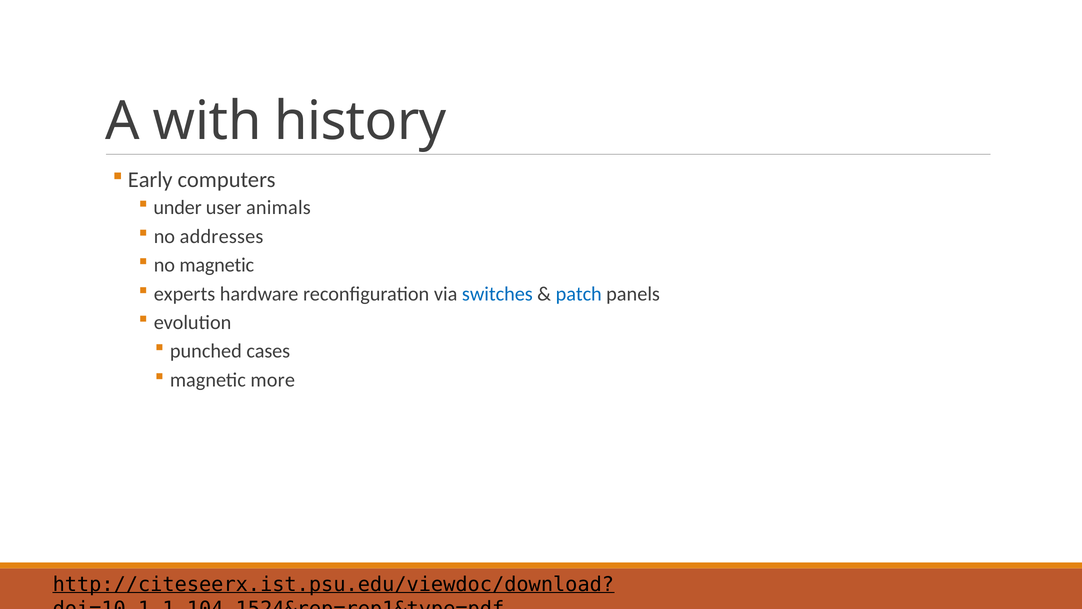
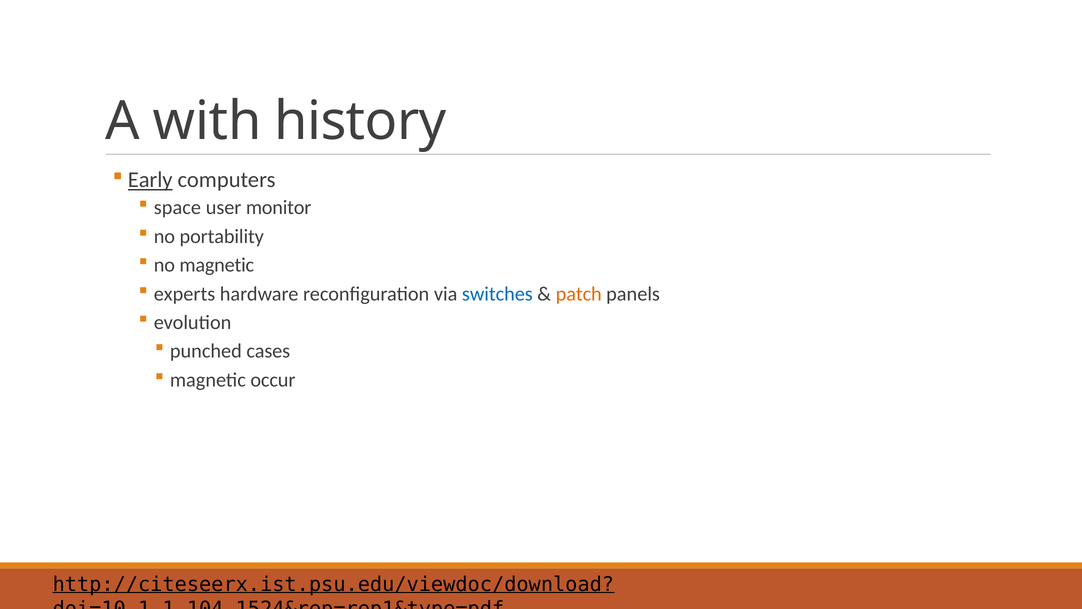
Early underline: none -> present
under: under -> space
animals: animals -> monitor
addresses: addresses -> portability
patch colour: blue -> orange
more: more -> occur
